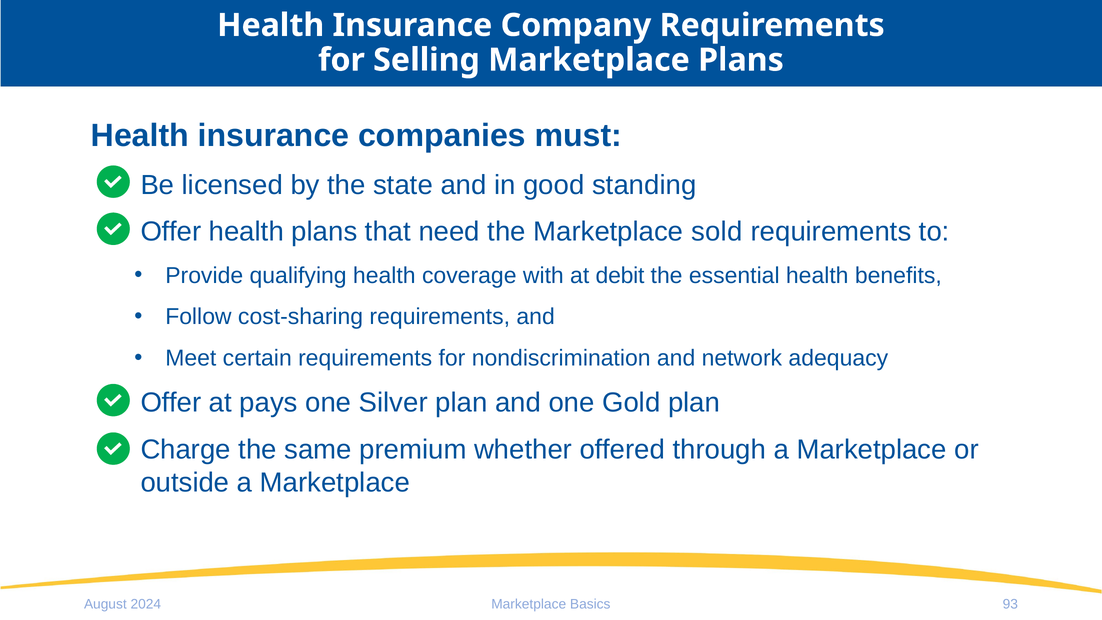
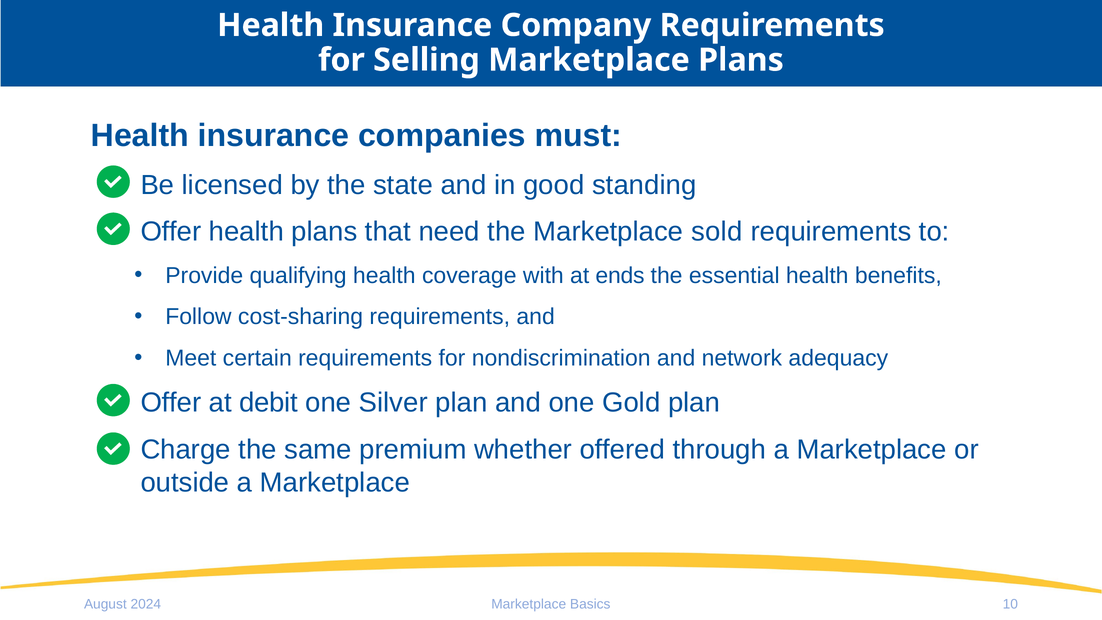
debit: debit -> ends
pays: pays -> debit
93: 93 -> 10
